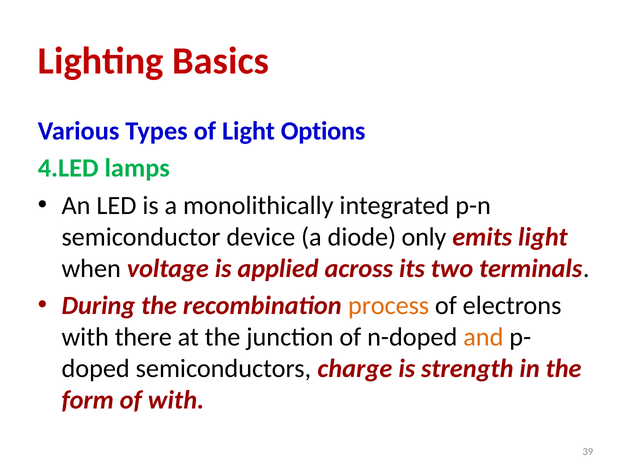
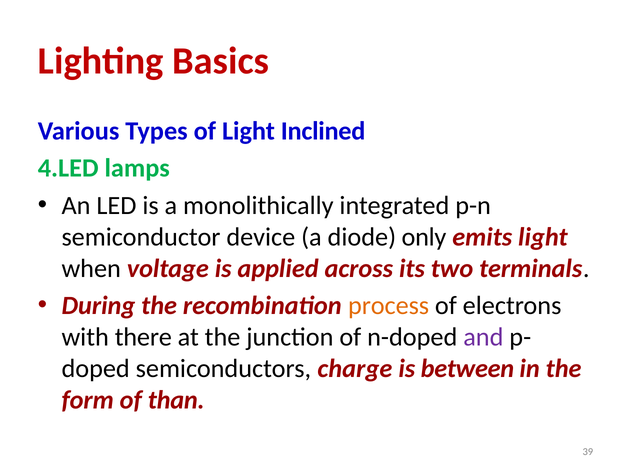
Options: Options -> Inclined
and colour: orange -> purple
strength: strength -> between
of with: with -> than
